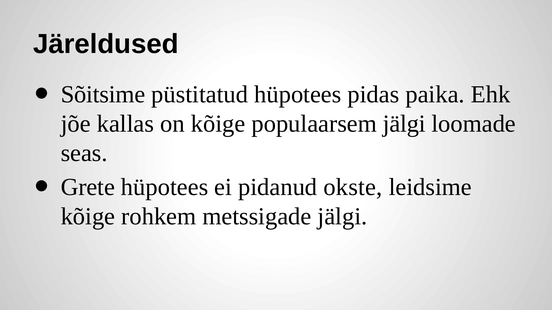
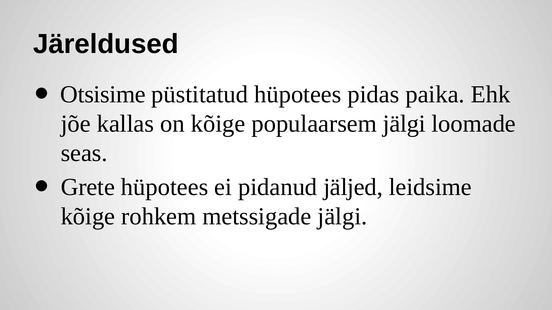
Sõitsime: Sõitsime -> Otsisime
okste: okste -> jäljed
